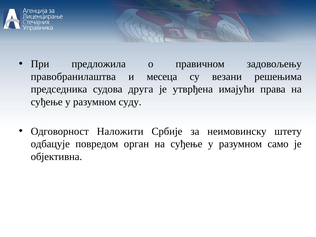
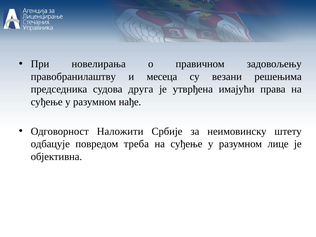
предложила: предложила -> новелирања
правобранилаштва: правобранилаштва -> правобранилаштву
суду: суду -> нађе
орган: орган -> треба
само: само -> лице
